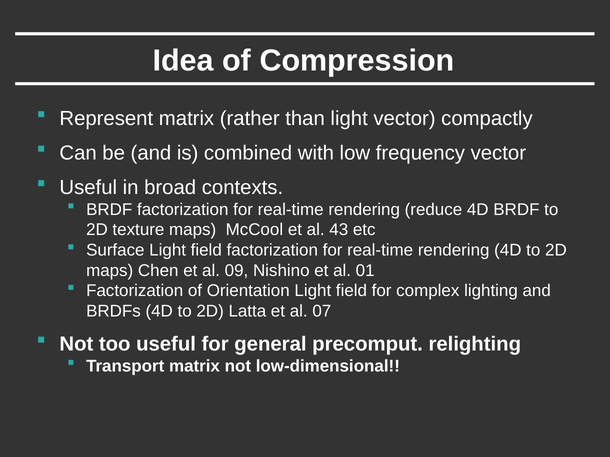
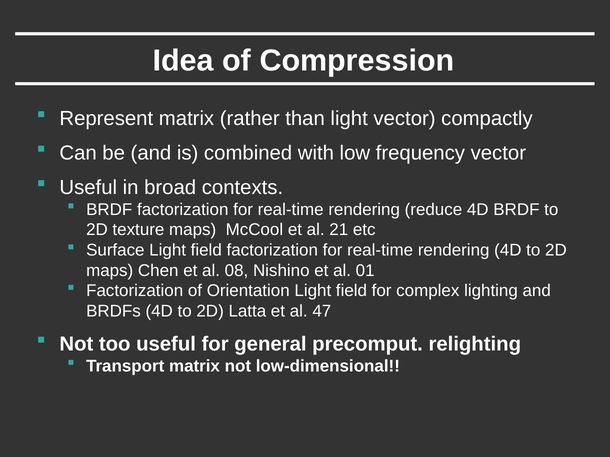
43: 43 -> 21
09: 09 -> 08
07: 07 -> 47
